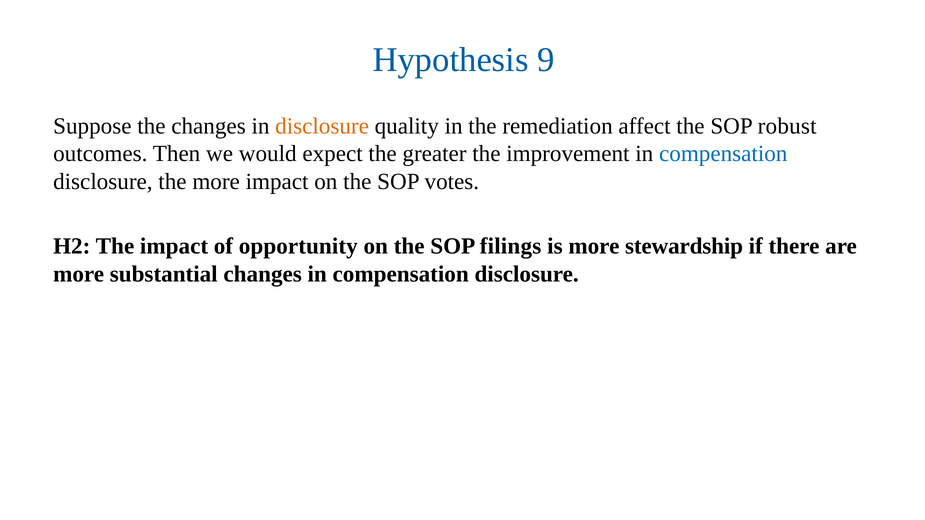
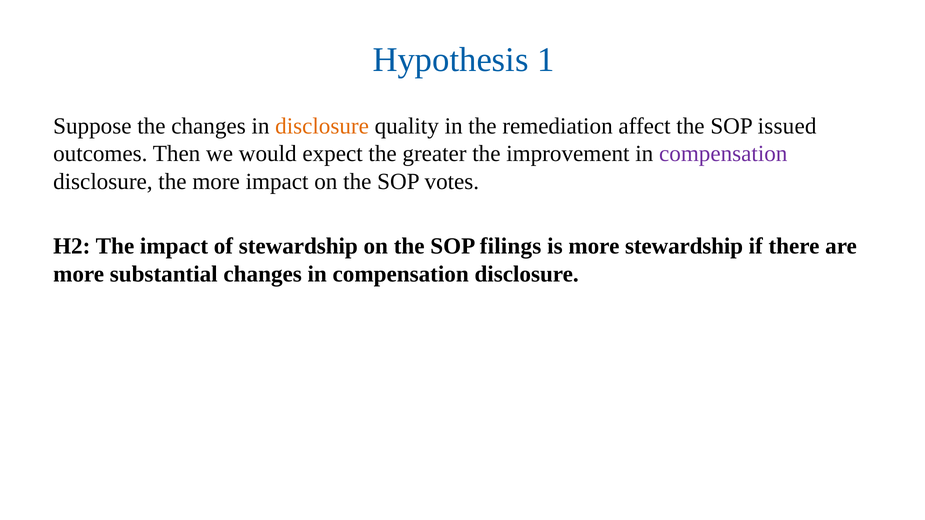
9: 9 -> 1
robust: robust -> issued
compensation at (723, 154) colour: blue -> purple
of opportunity: opportunity -> stewardship
